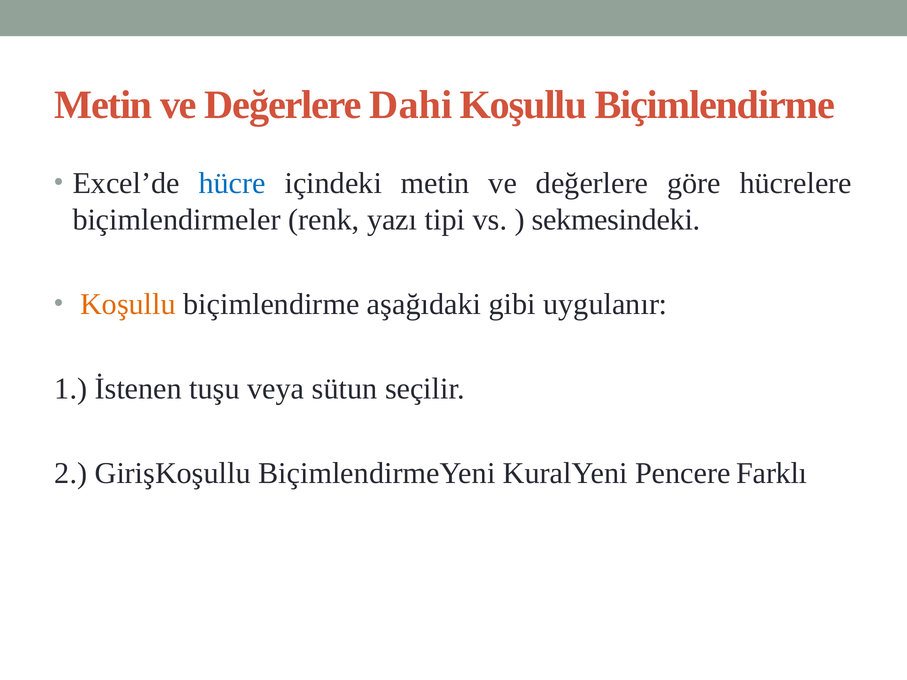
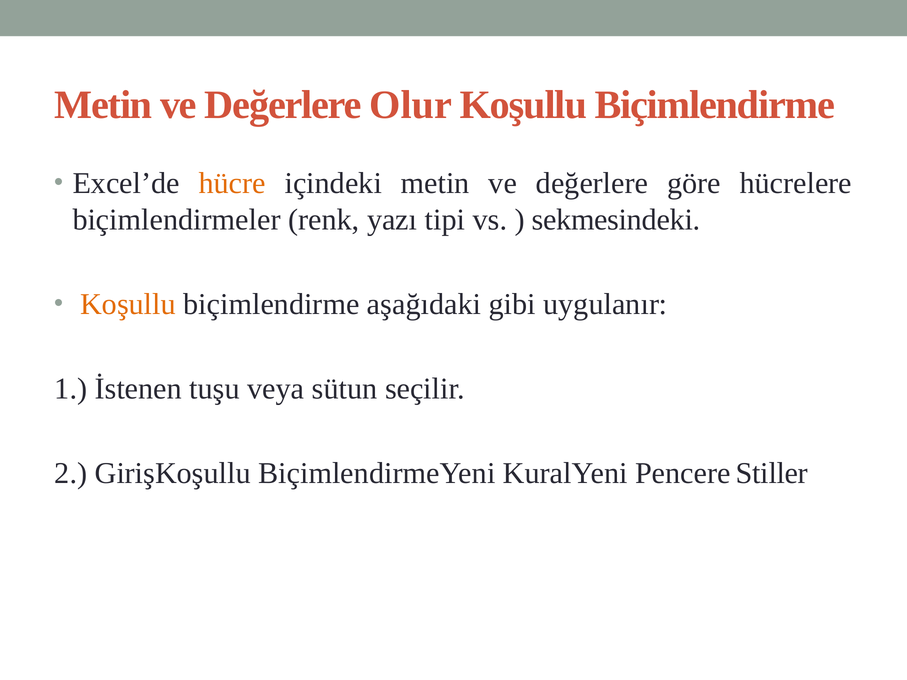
Dahi: Dahi -> Olur
hücre colour: blue -> orange
Farklı: Farklı -> Stiller
